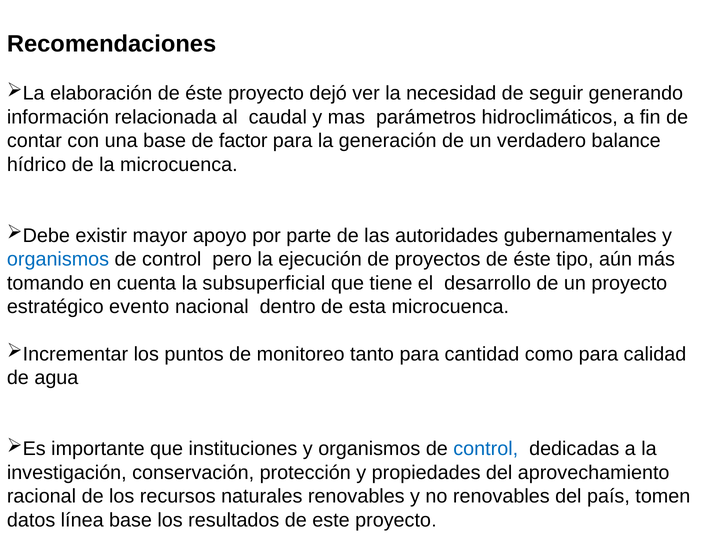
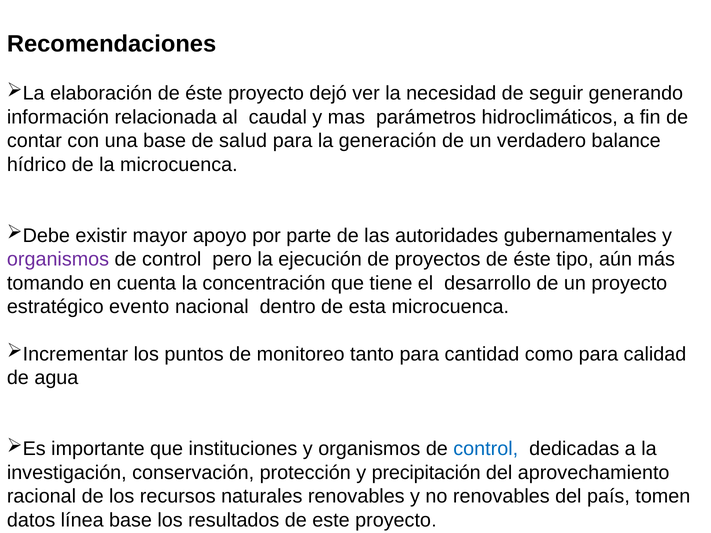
factor: factor -> salud
organismos at (58, 259) colour: blue -> purple
subsuperficial: subsuperficial -> concentración
propiedades: propiedades -> precipitación
